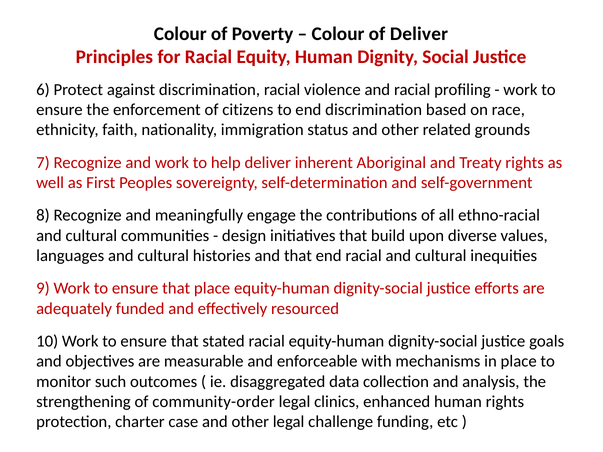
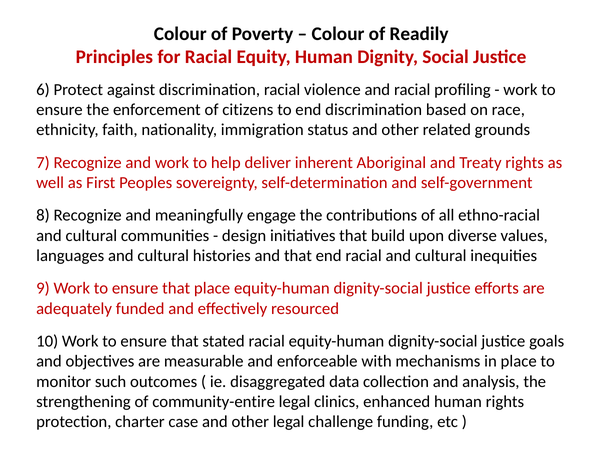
of Deliver: Deliver -> Readily
community-order: community-order -> community-entire
